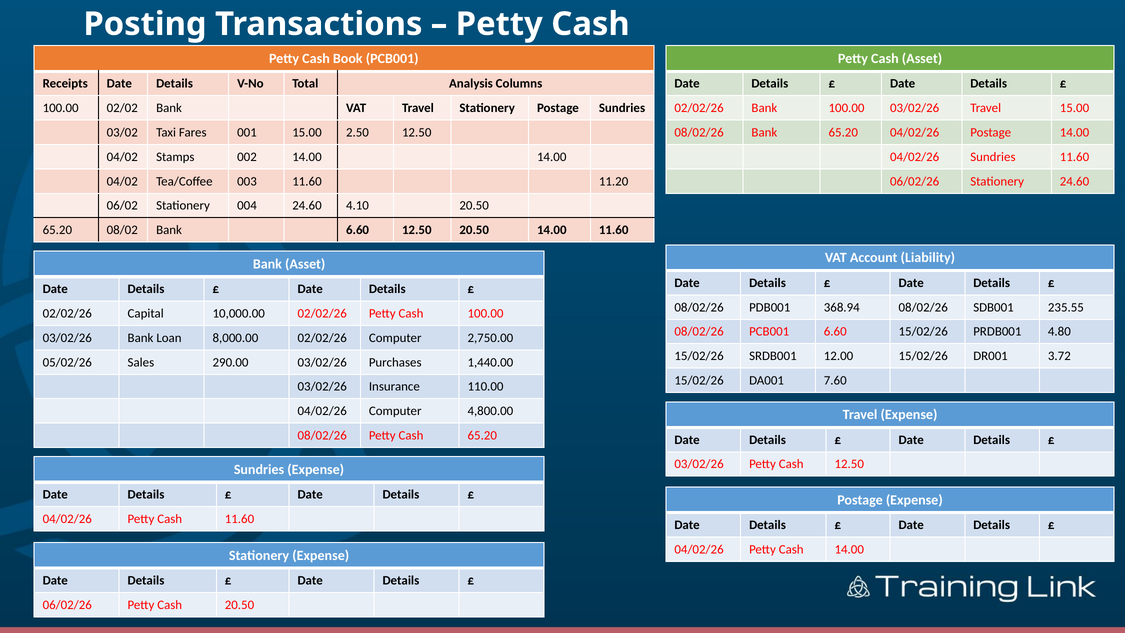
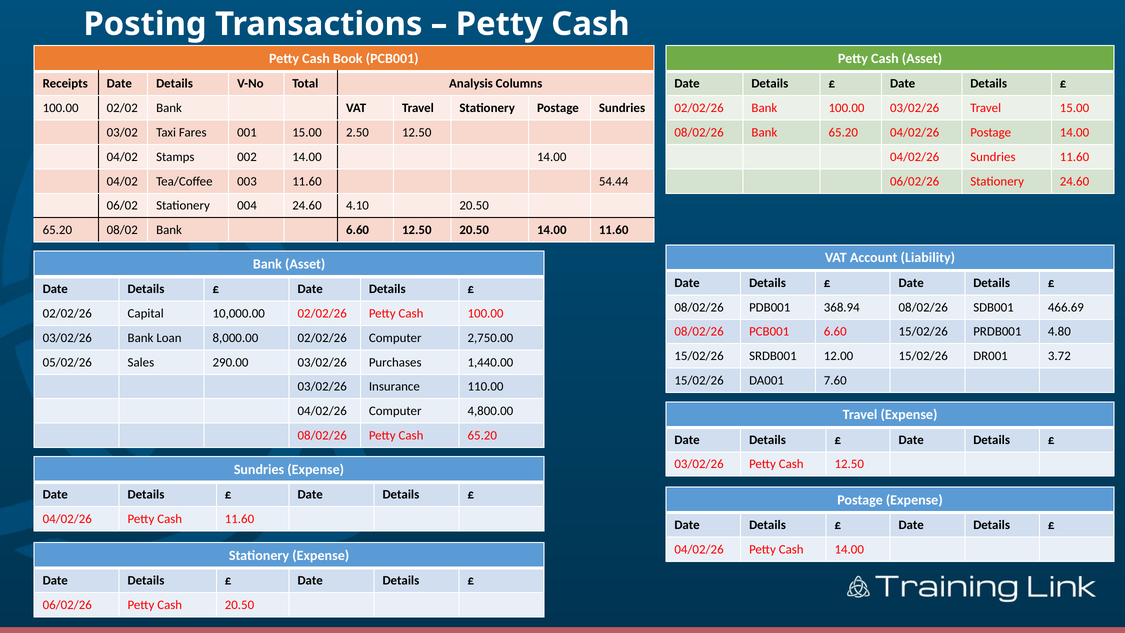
11.20: 11.20 -> 54.44
235.55: 235.55 -> 466.69
